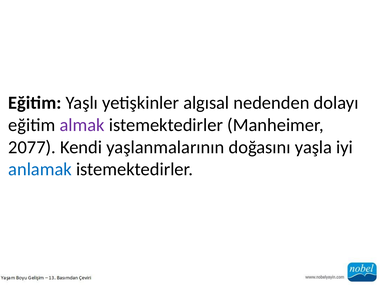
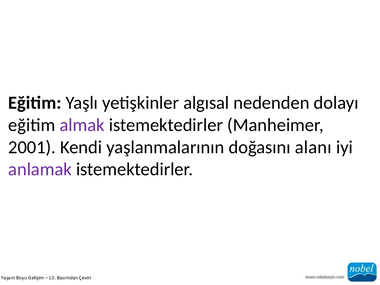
2077: 2077 -> 2001
yaşla: yaşla -> alanı
anlamak colour: blue -> purple
